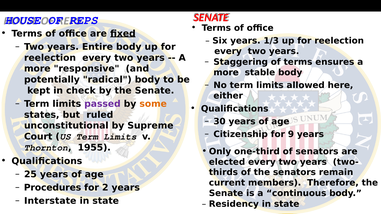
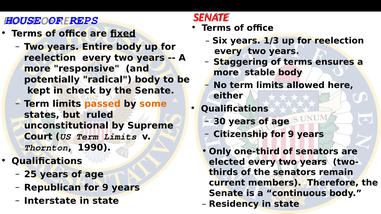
passed colour: purple -> orange
1955: 1955 -> 1990
Procedures: Procedures -> Republican
2 at (105, 188): 2 -> 9
